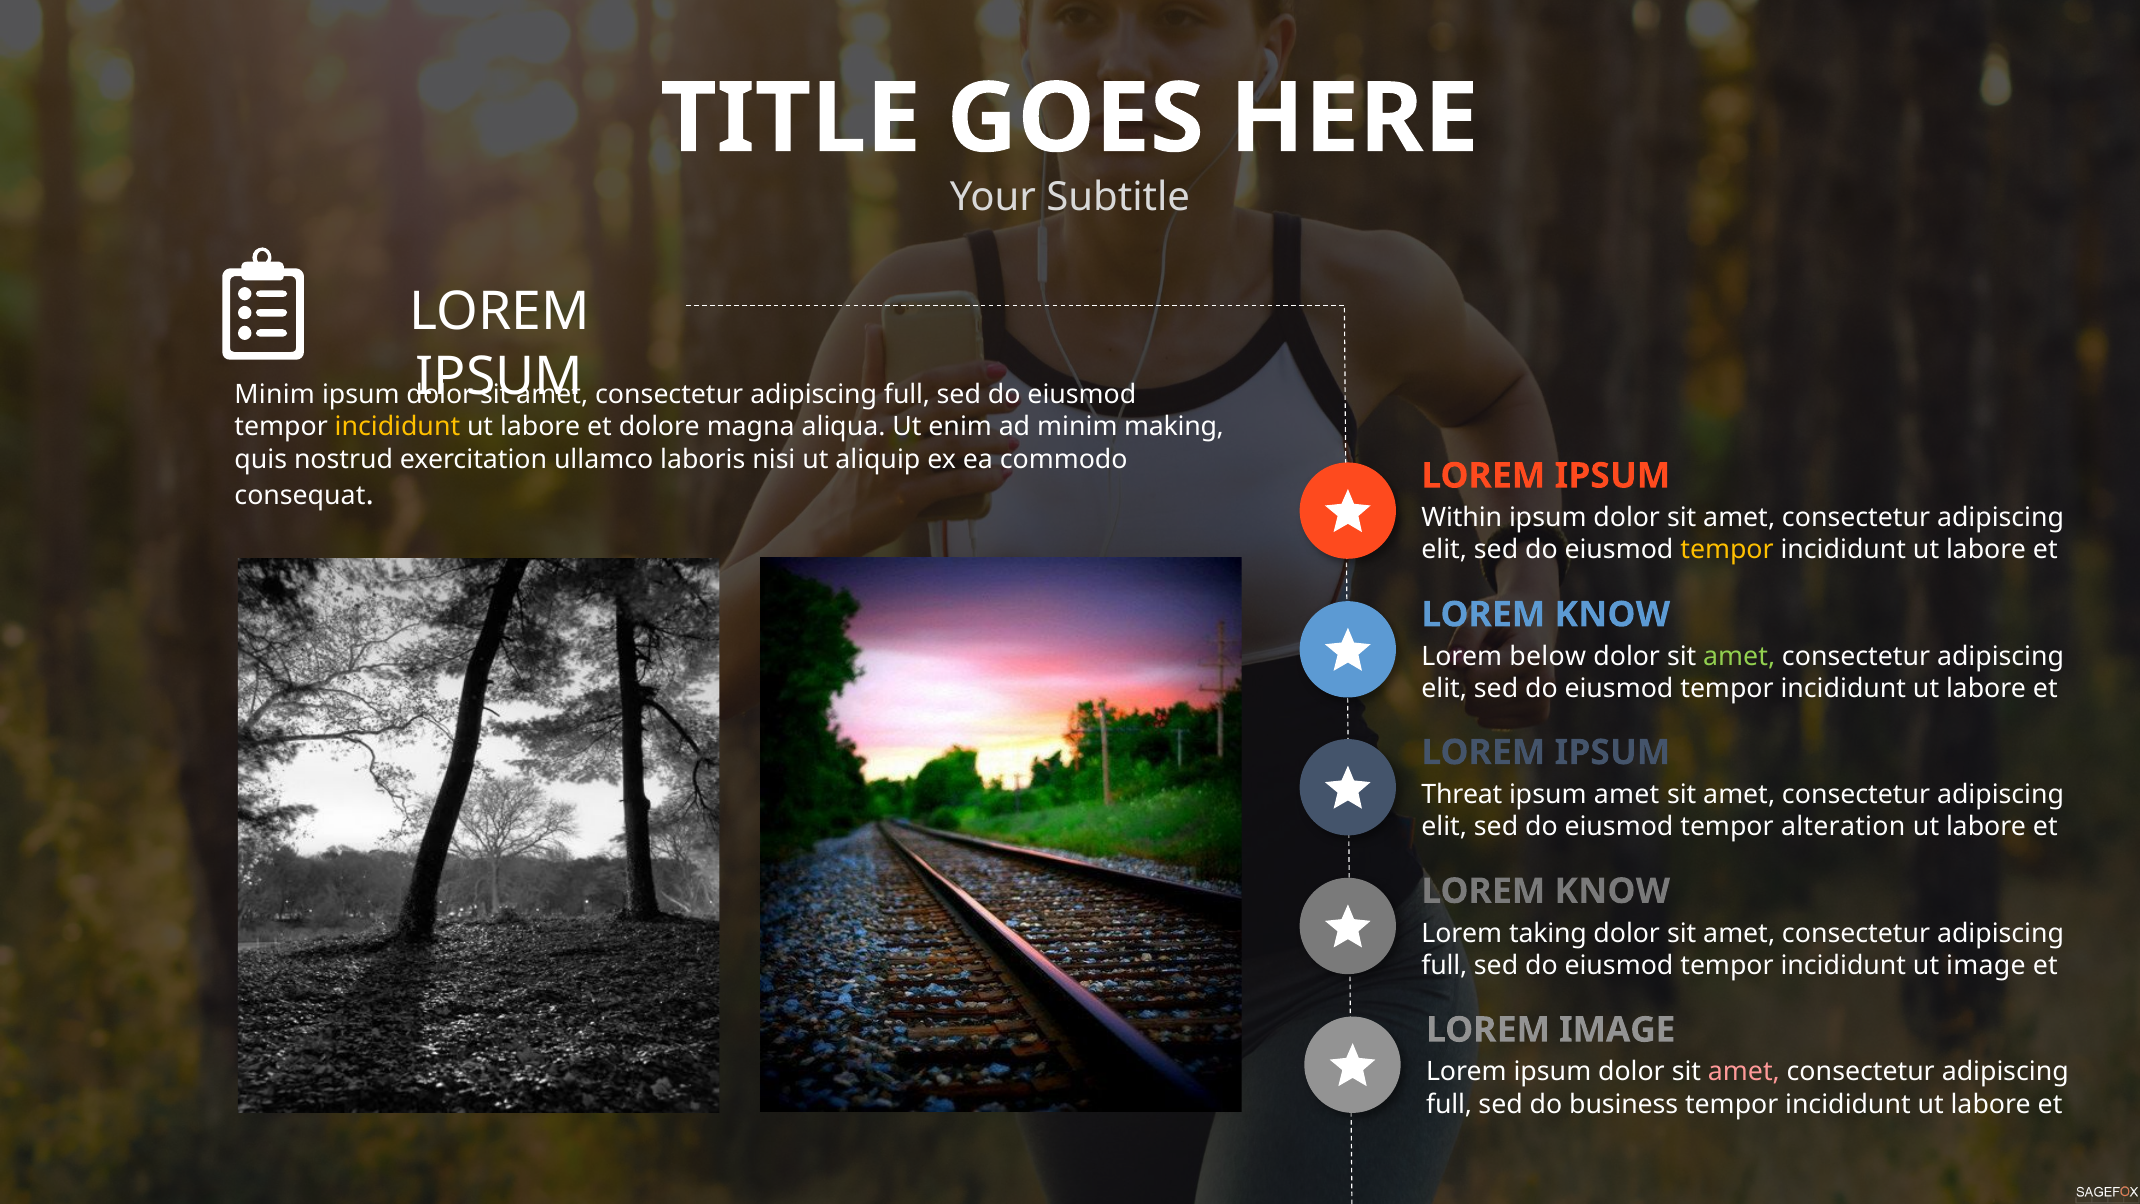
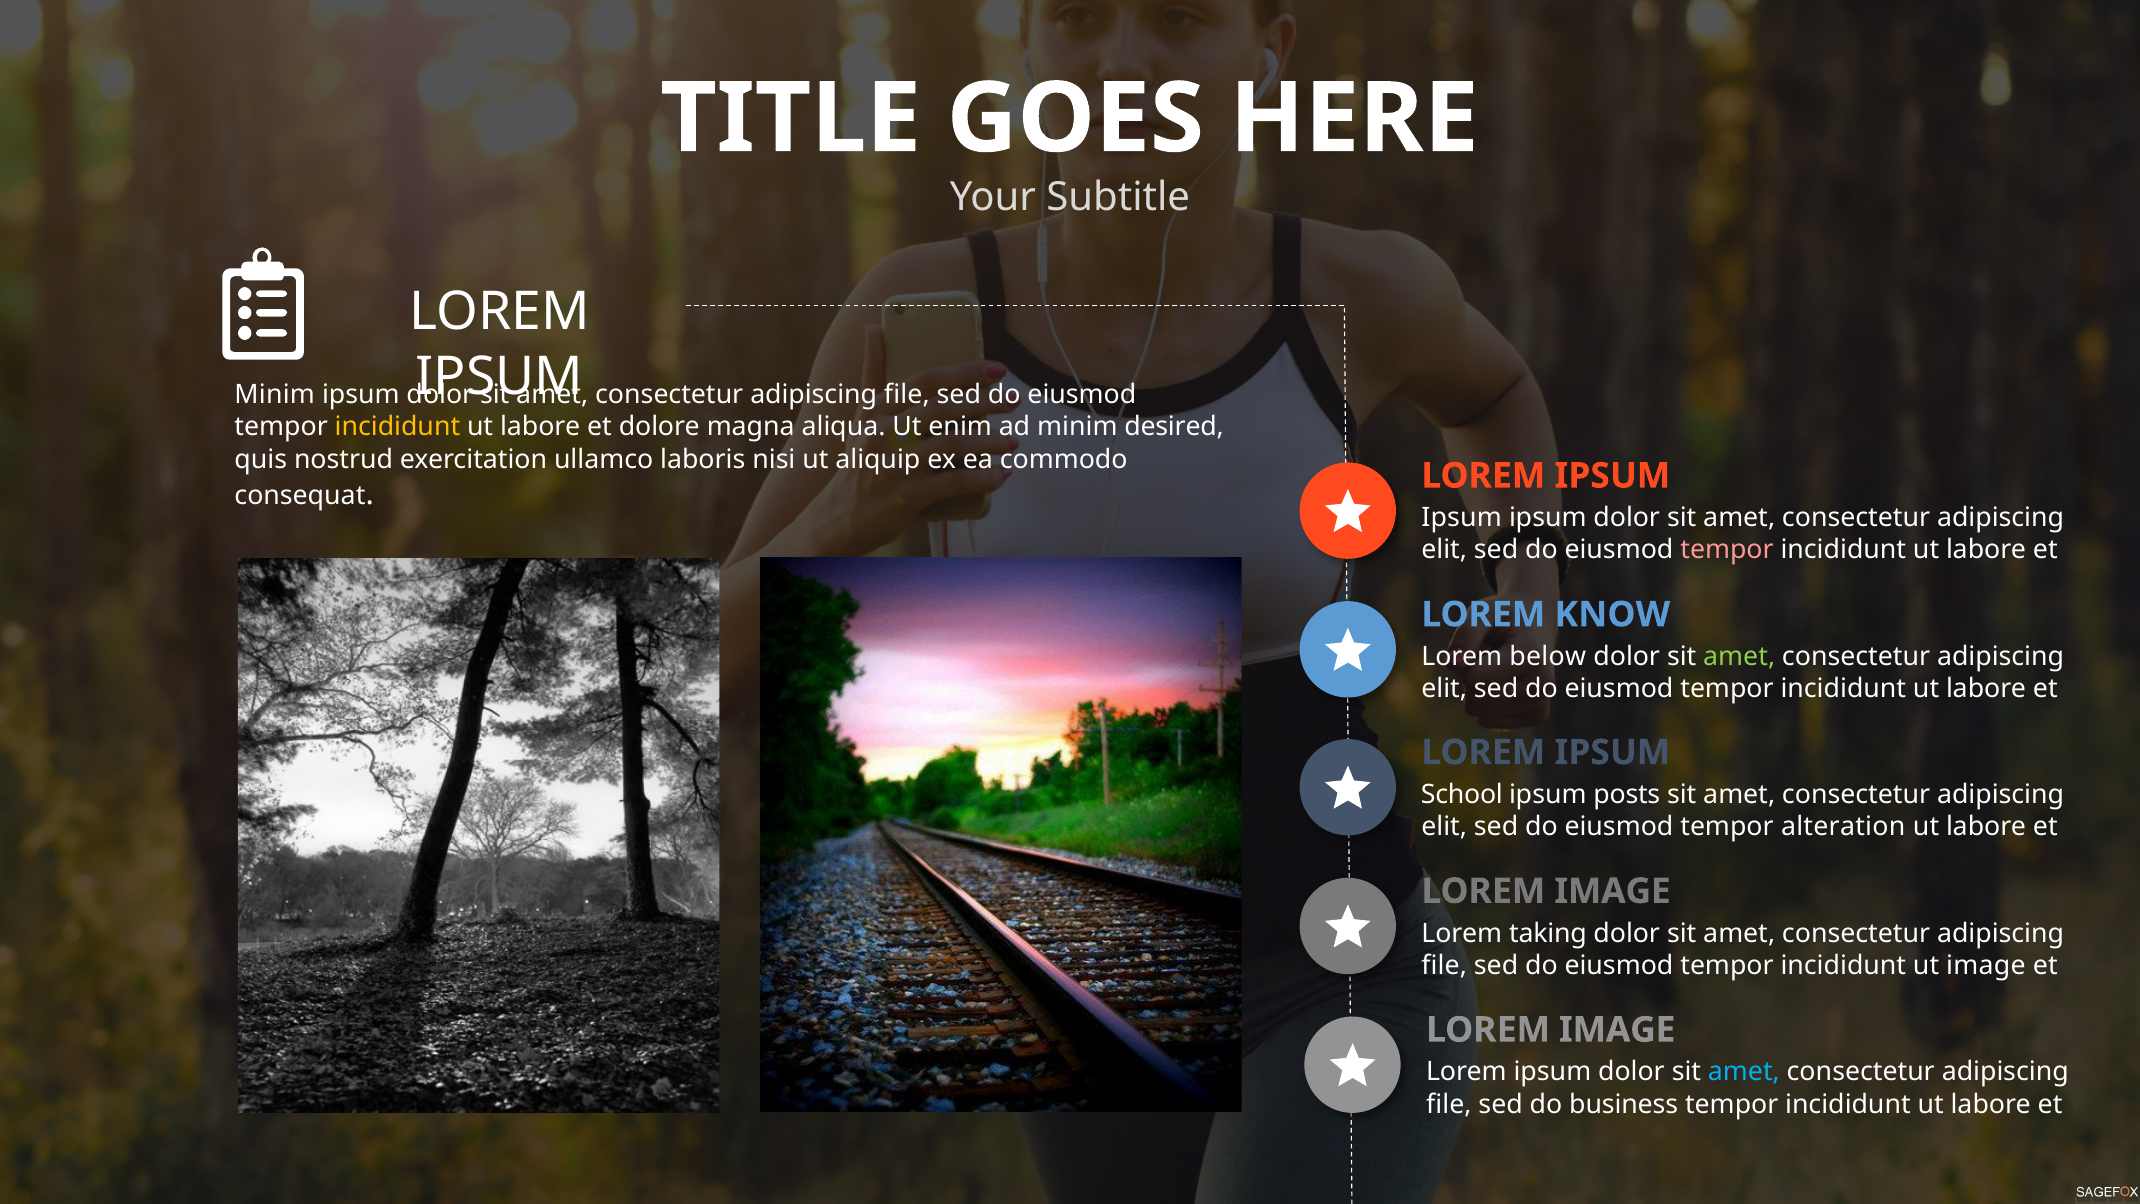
full at (907, 395): full -> file
making: making -> desired
Within at (1462, 518): Within -> Ipsum
tempor at (1727, 550) colour: yellow -> pink
Threat: Threat -> School
ipsum amet: amet -> posts
KNOW at (1612, 891): KNOW -> IMAGE
full at (1444, 965): full -> file
amet at (1744, 1072) colour: pink -> light blue
full at (1449, 1104): full -> file
